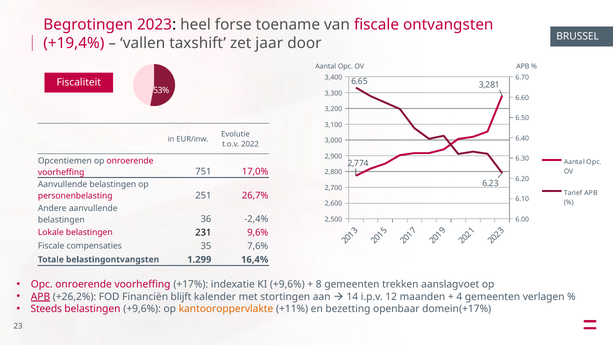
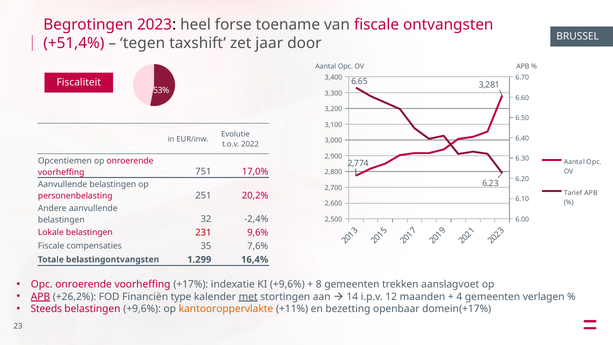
+19,4%: +19,4% -> +51,4%
vallen: vallen -> tegen
26,7%: 26,7% -> 20,2%
36: 36 -> 32
231 colour: black -> red
blijft: blijft -> type
met underline: none -> present
